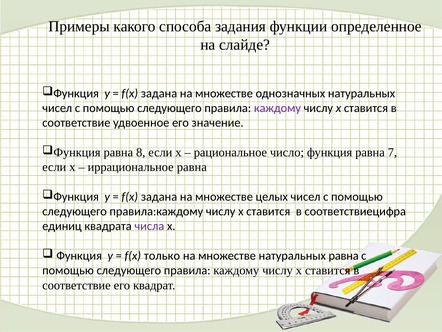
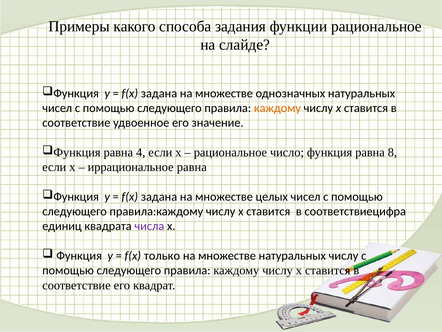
функции определенное: определенное -> рациональное
каждому at (277, 108) colour: purple -> orange
8: 8 -> 4
7: 7 -> 8
натуральных равна: равна -> числу
